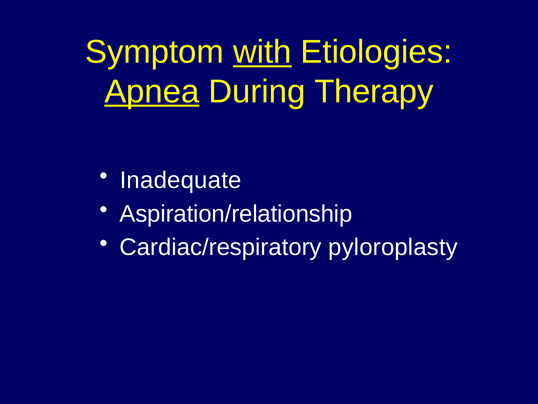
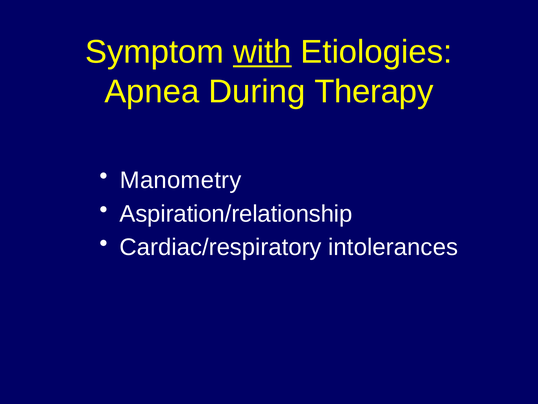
Apnea underline: present -> none
Inadequate: Inadequate -> Manometry
pyloroplasty: pyloroplasty -> intolerances
